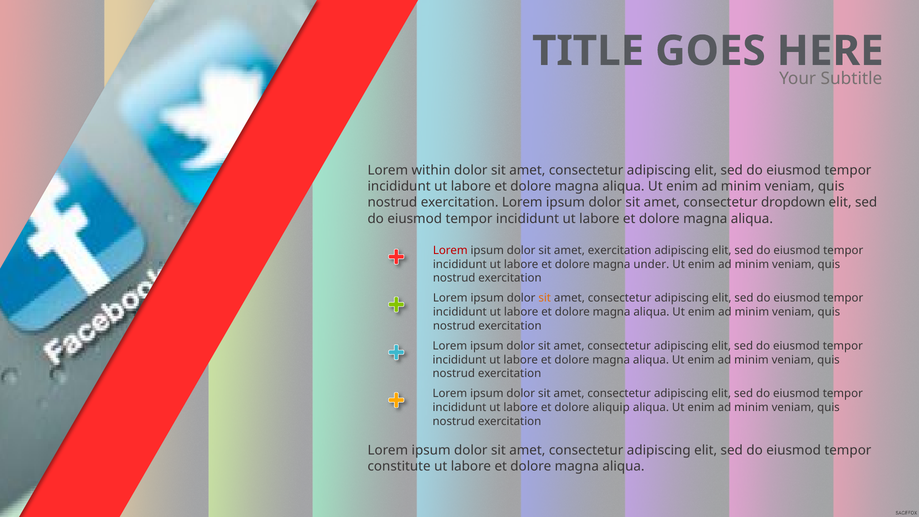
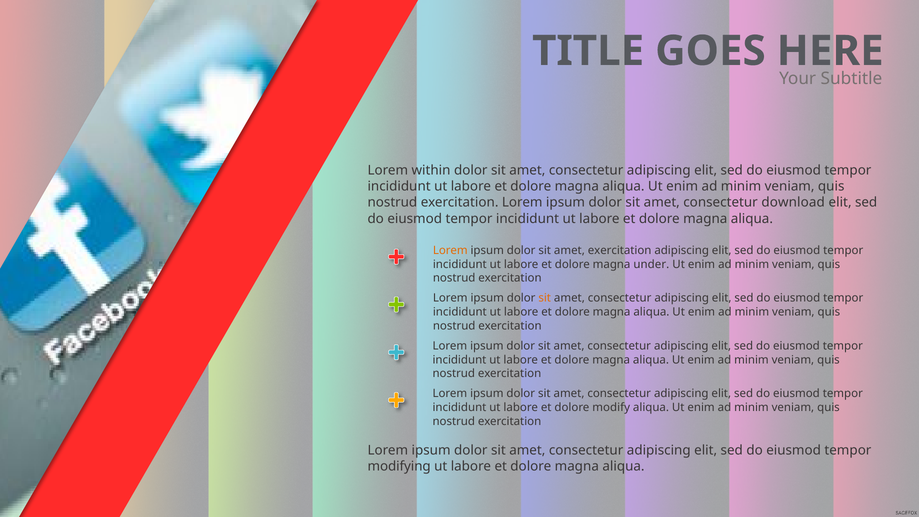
dropdown: dropdown -> download
Lorem at (450, 250) colour: red -> orange
aliquip: aliquip -> modify
constitute: constitute -> modifying
